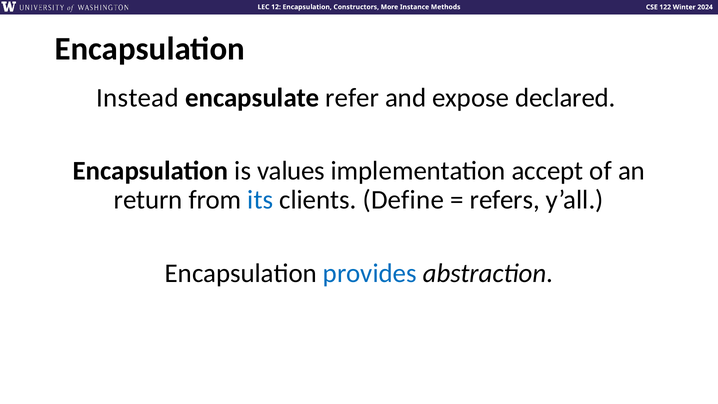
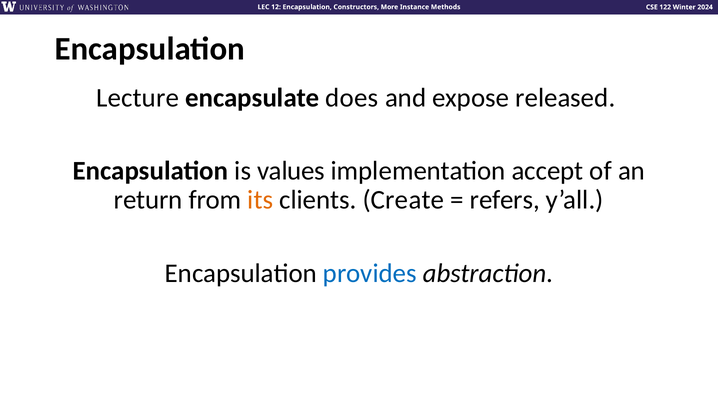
Instead: Instead -> Lecture
refer: refer -> does
declared: declared -> released
its colour: blue -> orange
Define: Define -> Create
